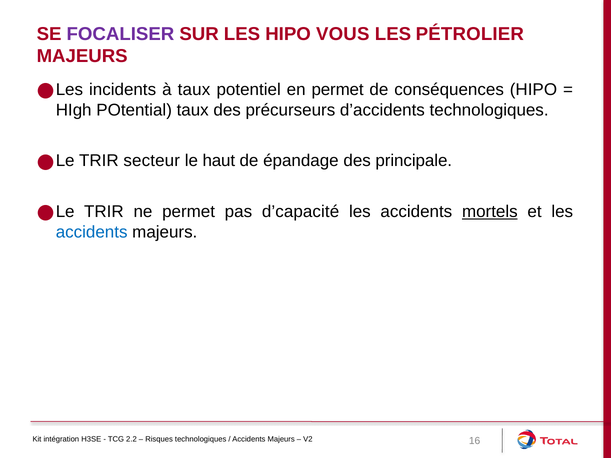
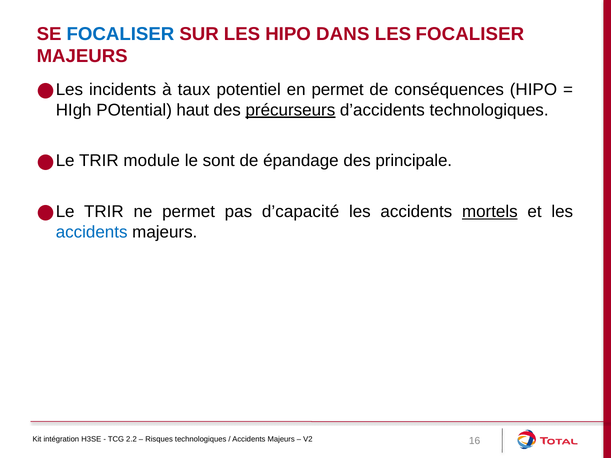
FOCALISER at (120, 34) colour: purple -> blue
VOUS: VOUS -> DANS
LES PÉTROLIER: PÉTROLIER -> FOCALISER
POtential taux: taux -> haut
précurseurs underline: none -> present
secteur: secteur -> module
haut: haut -> sont
